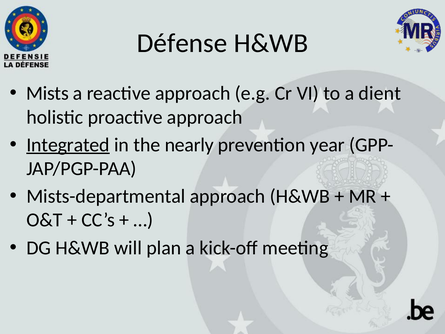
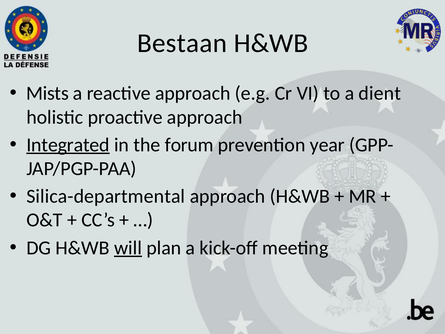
Défense: Défense -> Bestaan
nearly: nearly -> forum
Mists-departmental: Mists-departmental -> Silica-departmental
will underline: none -> present
